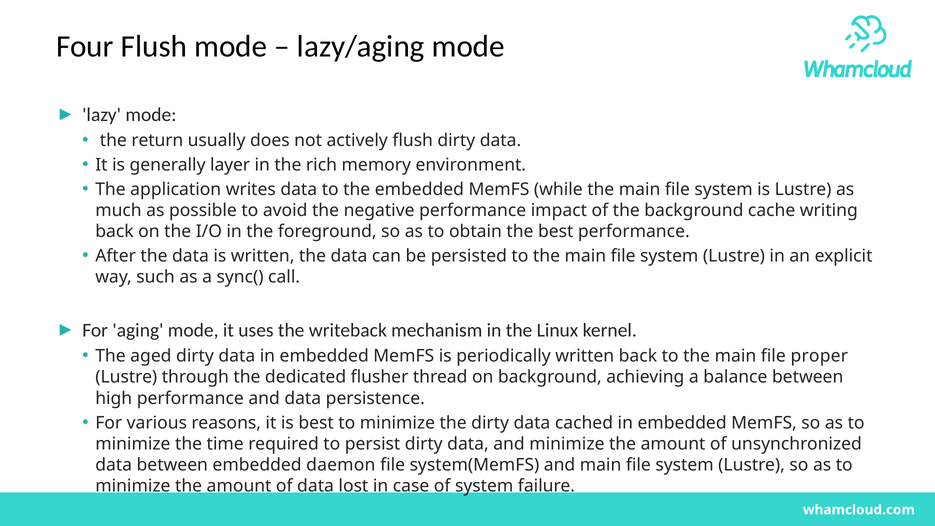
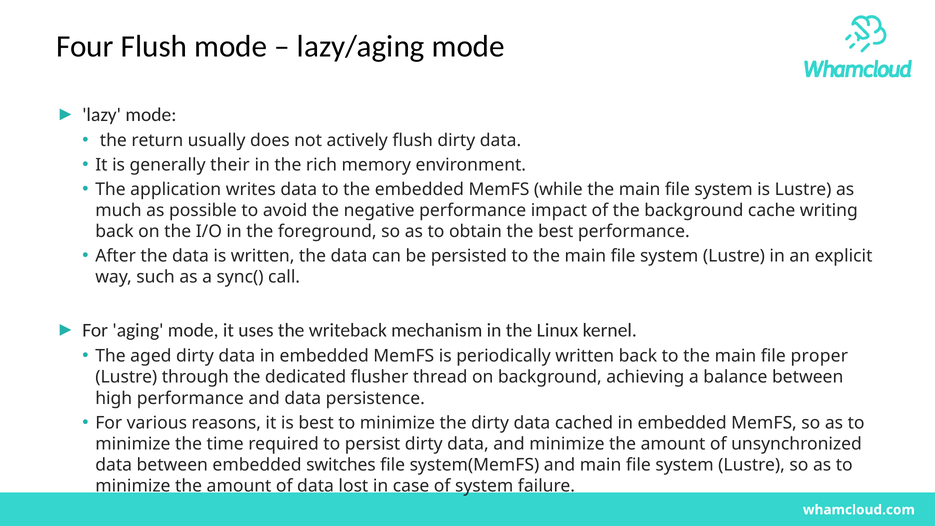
layer: layer -> their
daemon: daemon -> switches
